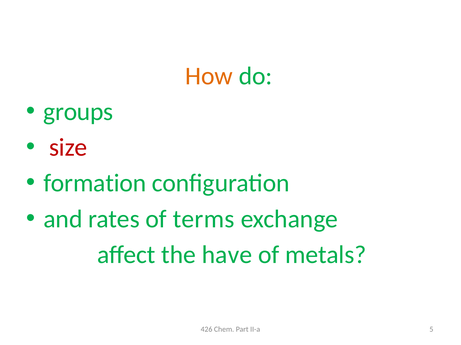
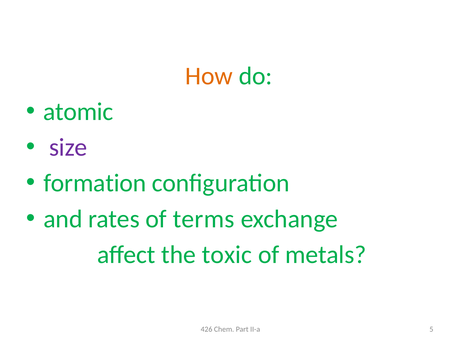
groups: groups -> atomic
size colour: red -> purple
have: have -> toxic
